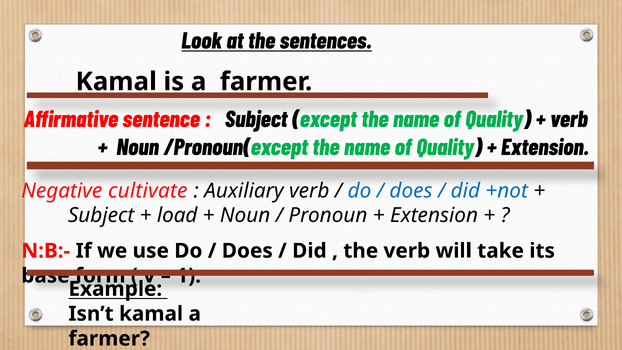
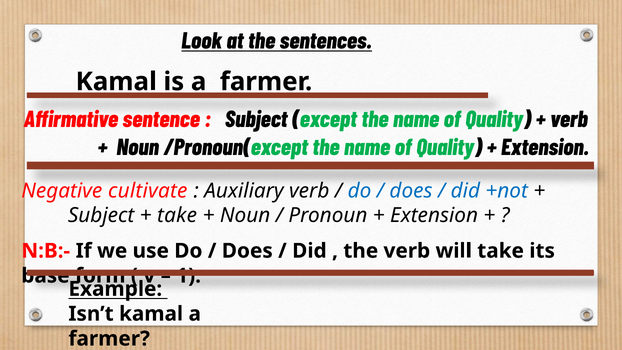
load at (177, 216): load -> take
